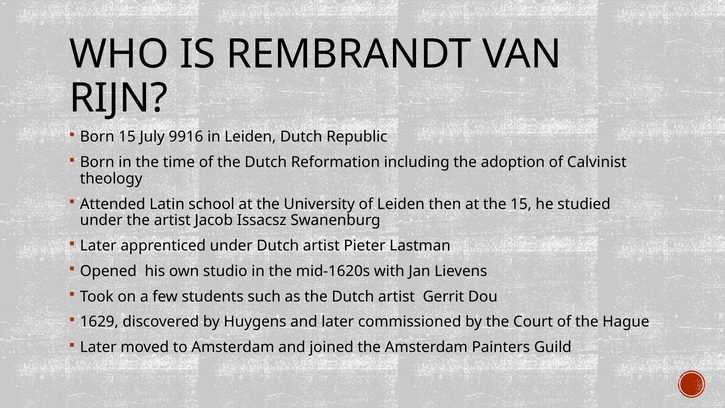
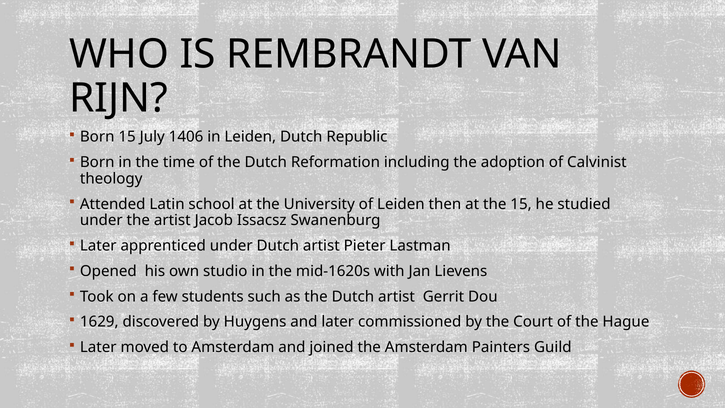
9916: 9916 -> 1406
